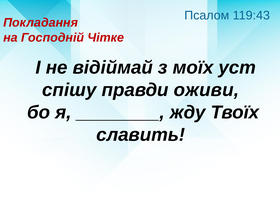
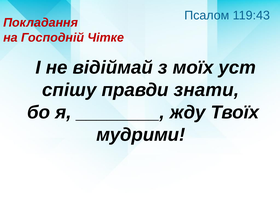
оживи: оживи -> знати
славить: славить -> мудрими
